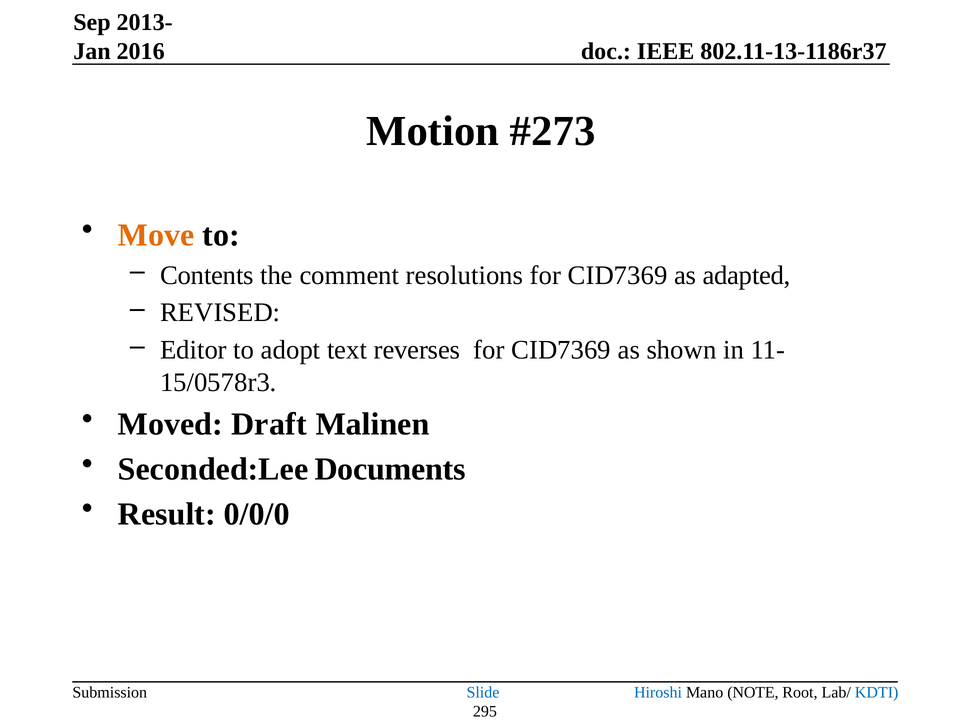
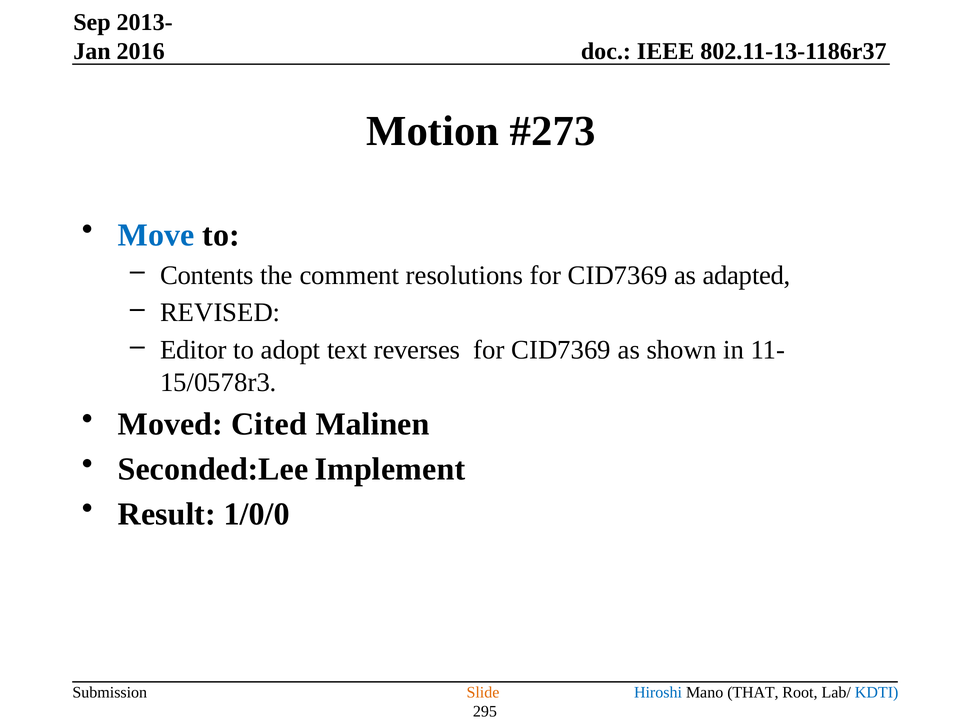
Move colour: orange -> blue
Draft: Draft -> Cited
Documents: Documents -> Implement
0/0/0: 0/0/0 -> 1/0/0
NOTE: NOTE -> THAT
Slide colour: blue -> orange
